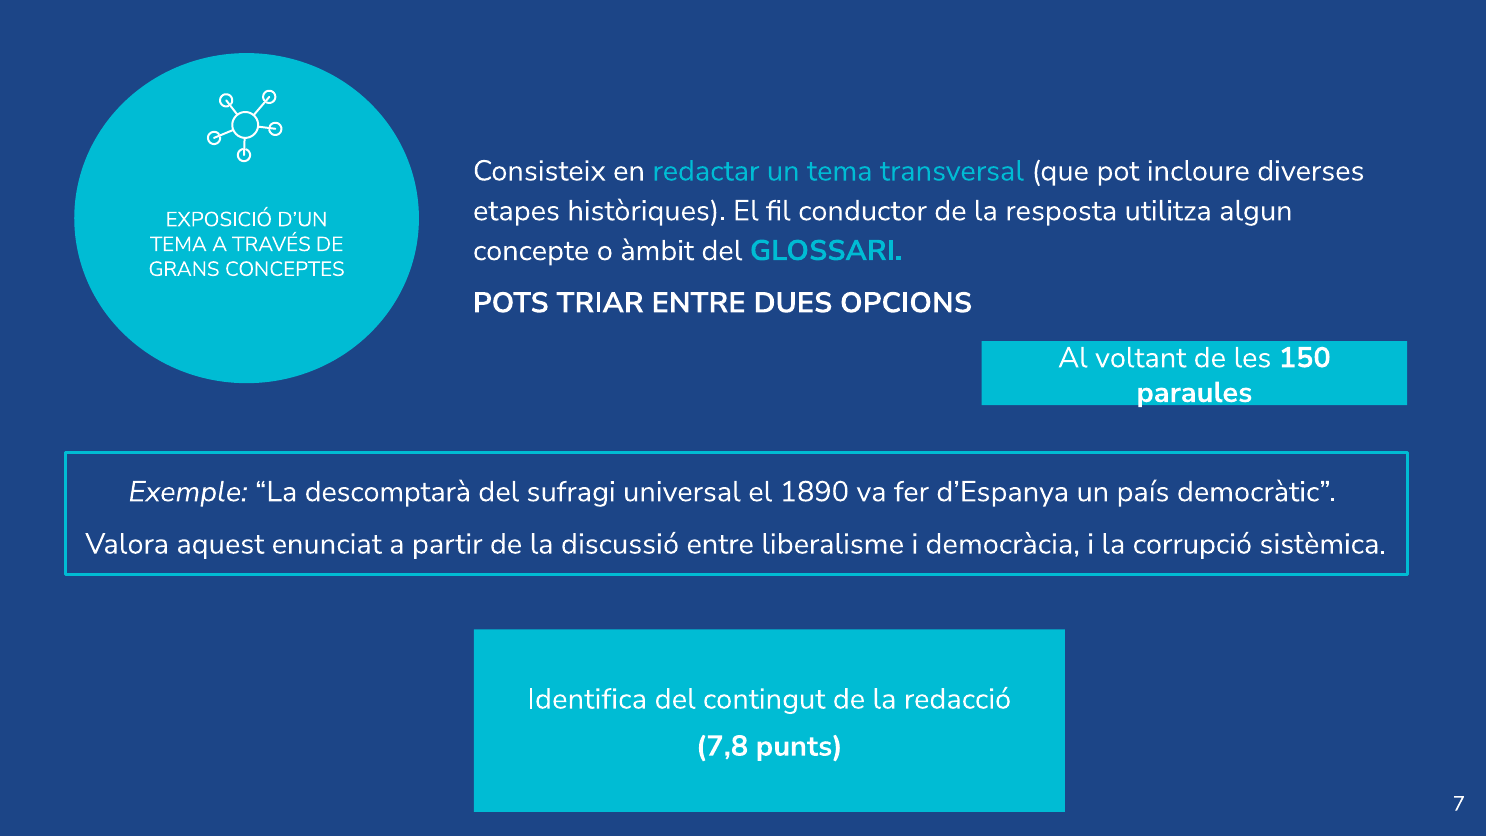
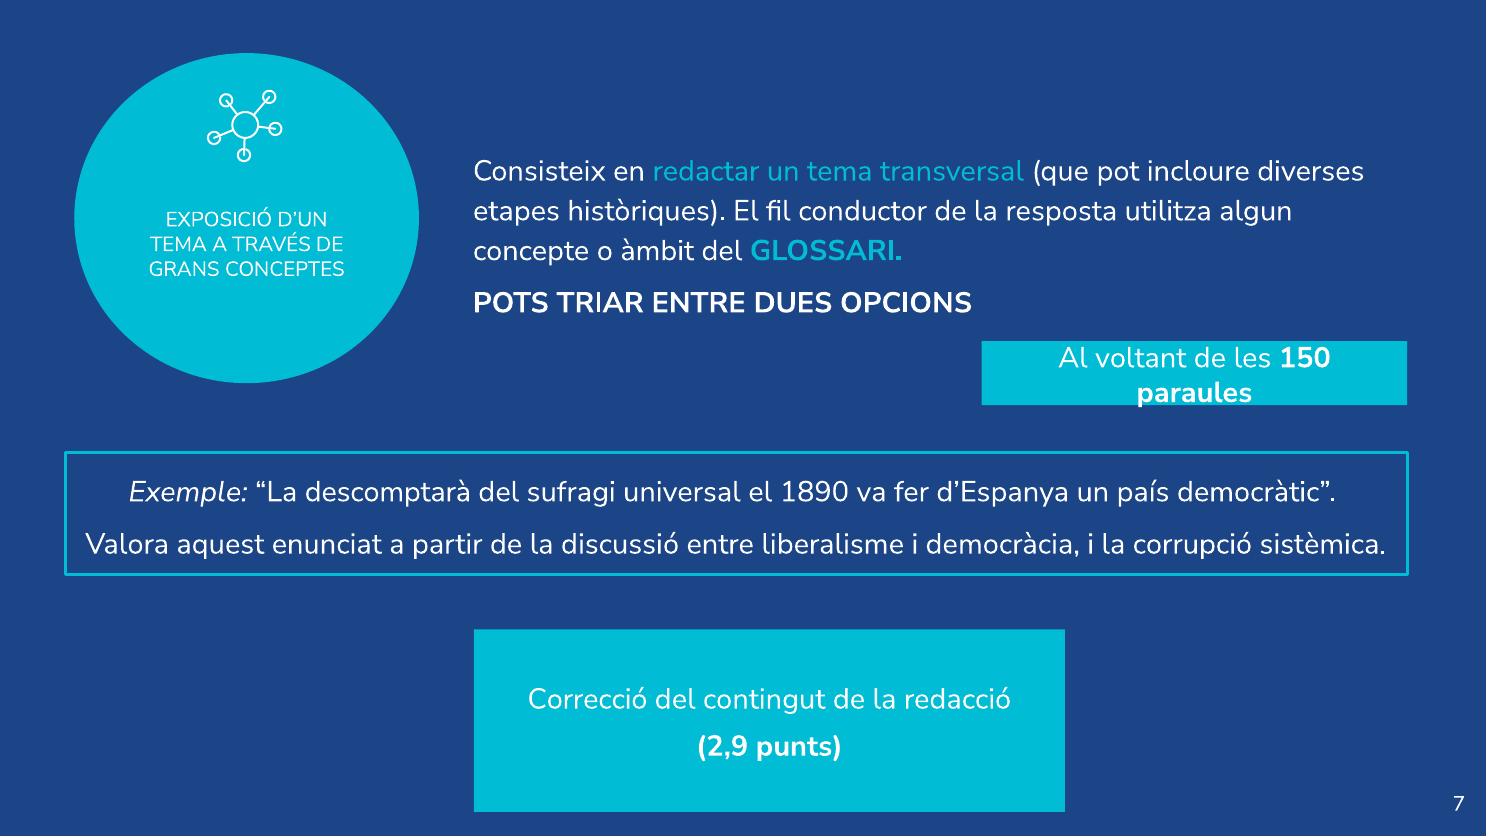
Identifica: Identifica -> Correcció
7,8: 7,8 -> 2,9
